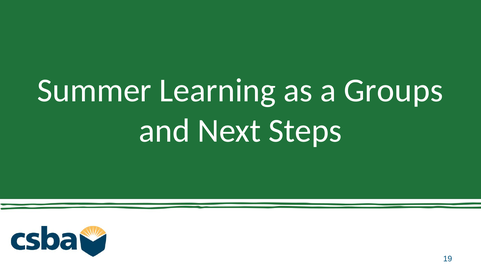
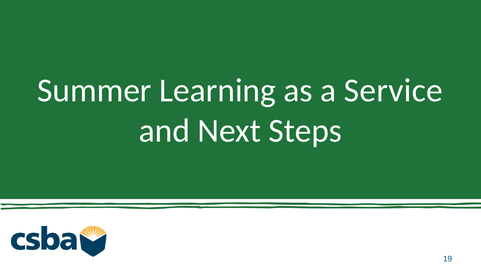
Groups: Groups -> Service
